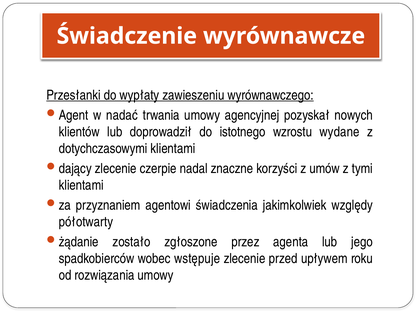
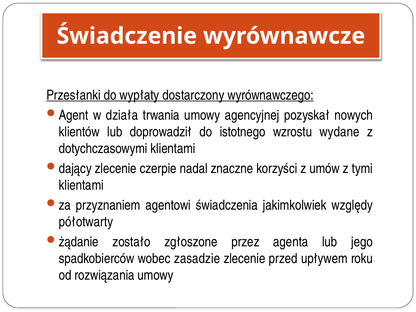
zawieszeniu: zawieszeniu -> dostarczony
nadać: nadać -> działa
wstępuje: wstępuje -> zasadzie
